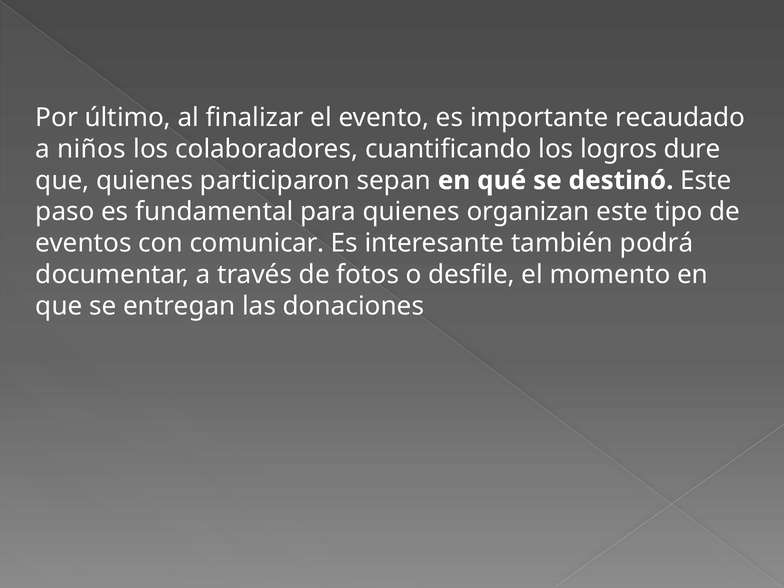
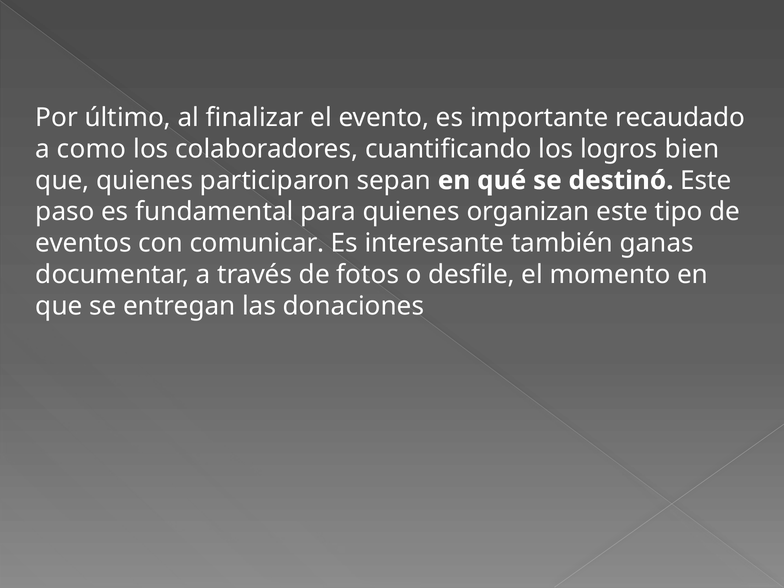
niños: niños -> como
dure: dure -> bien
podrá: podrá -> ganas
